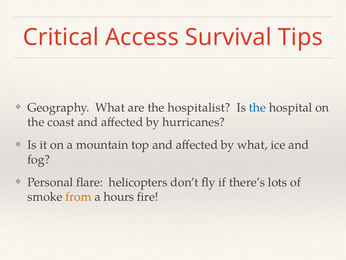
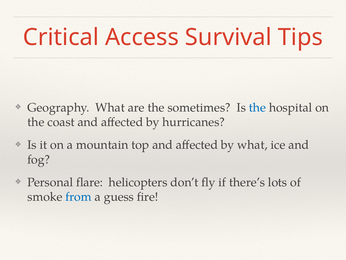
hospitalist: hospitalist -> sometimes
from colour: orange -> blue
hours: hours -> guess
